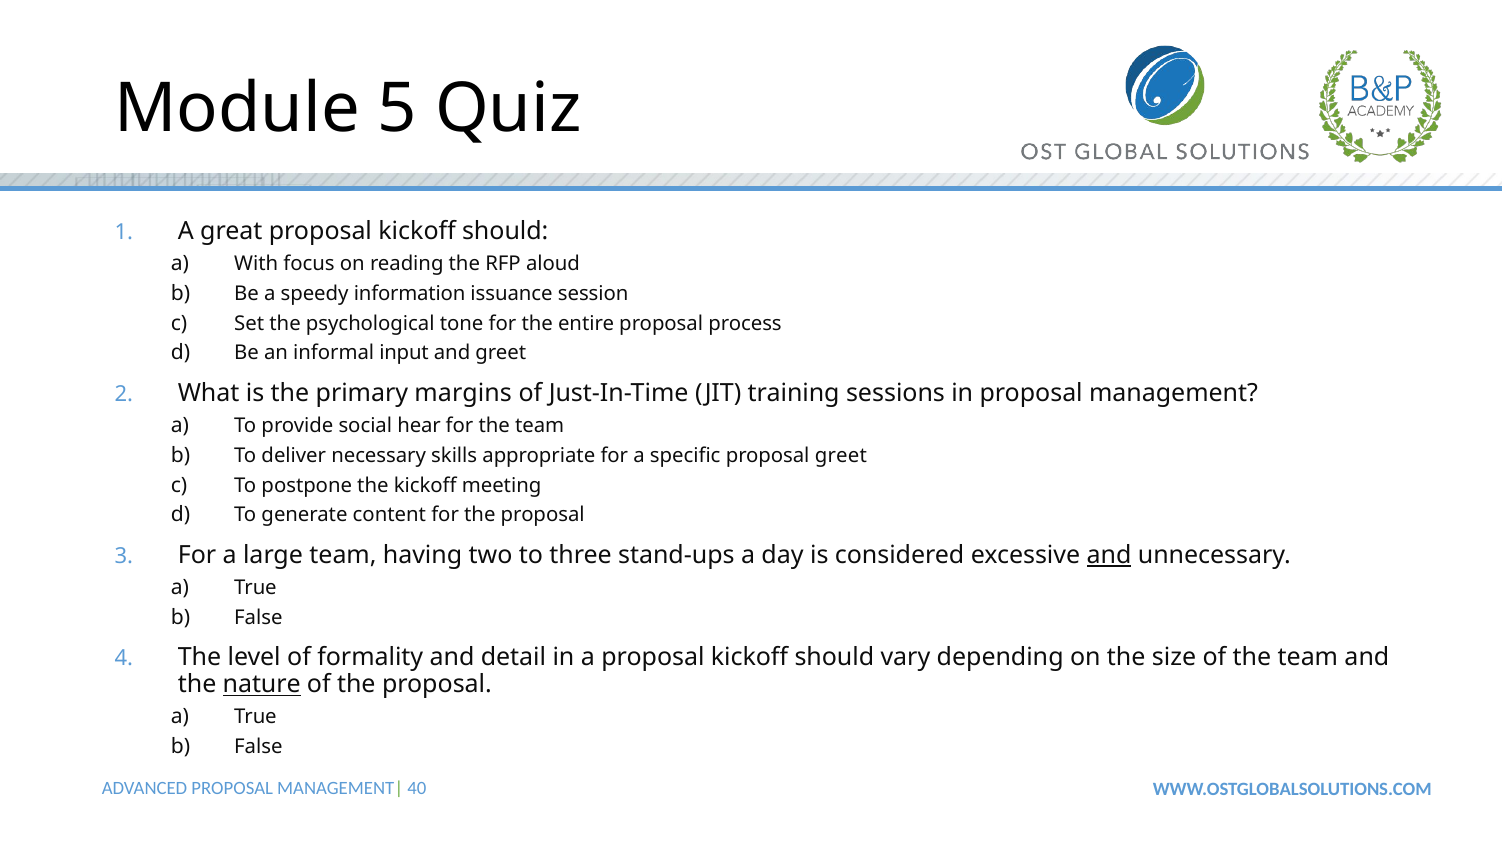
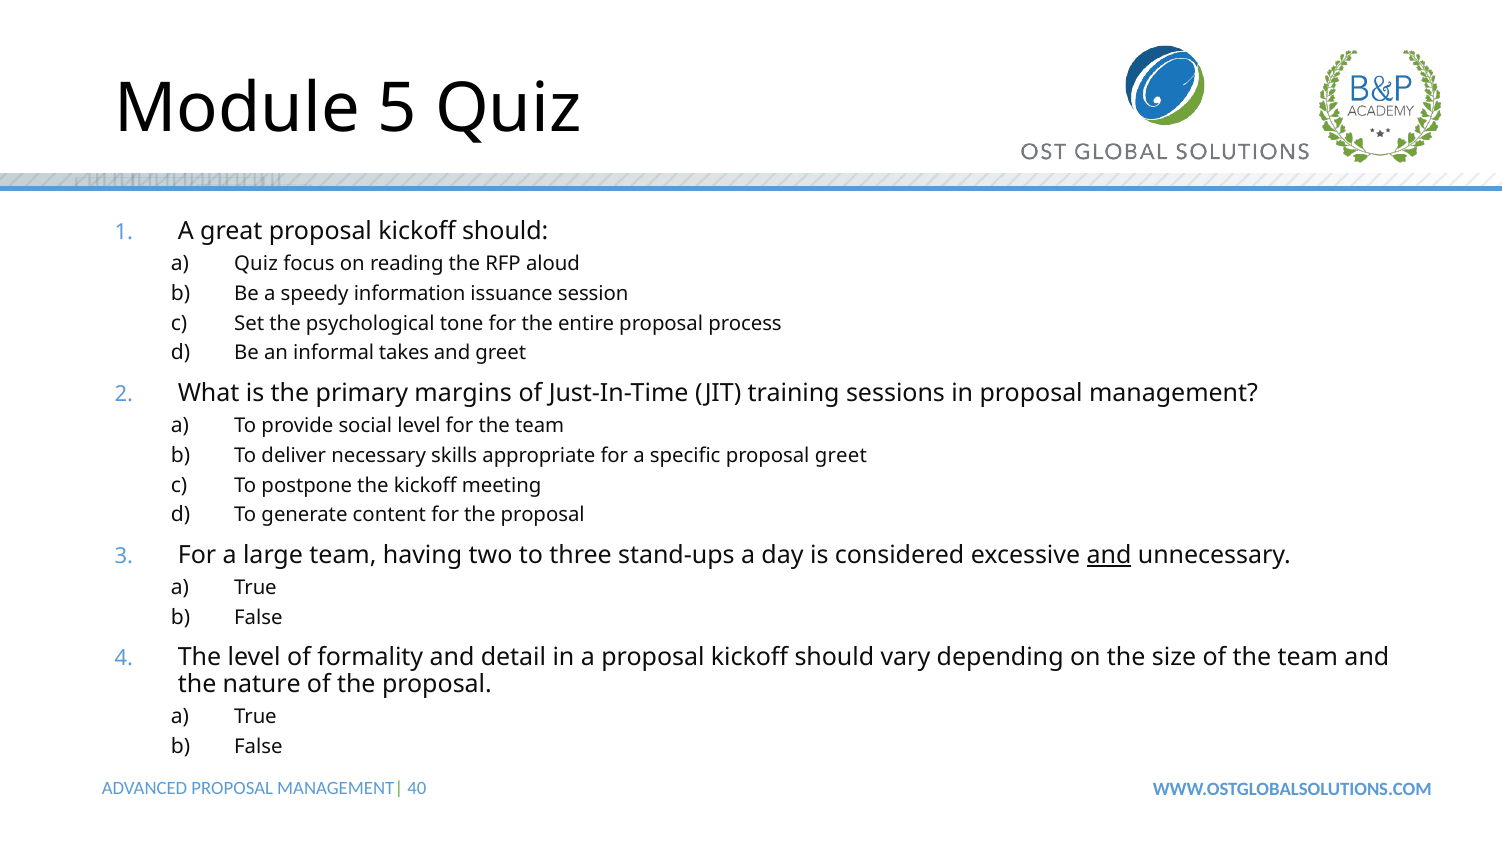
a With: With -> Quiz
input: input -> takes
social hear: hear -> level
nature underline: present -> none
